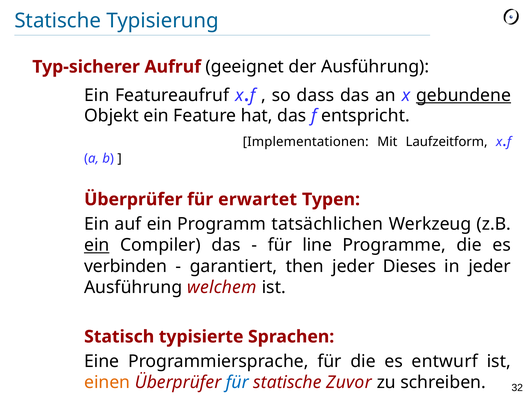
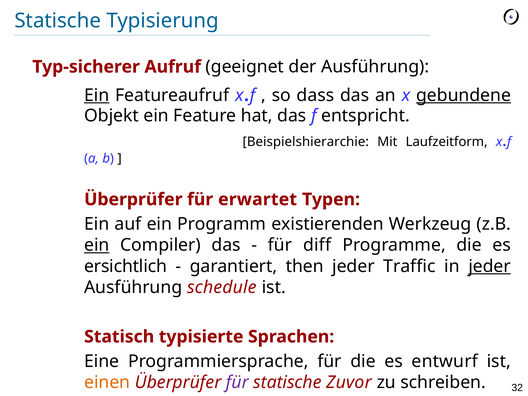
Ein at (97, 95) underline: none -> present
Implementationen: Implementationen -> Beispielshierarchie
tatsächlichen: tatsächlichen -> existierenden
line: line -> diff
verbinden: verbinden -> ersichtlich
Dieses: Dieses -> Traffic
jeder at (490, 266) underline: none -> present
welchem: welchem -> schedule
für at (237, 382) colour: blue -> purple
